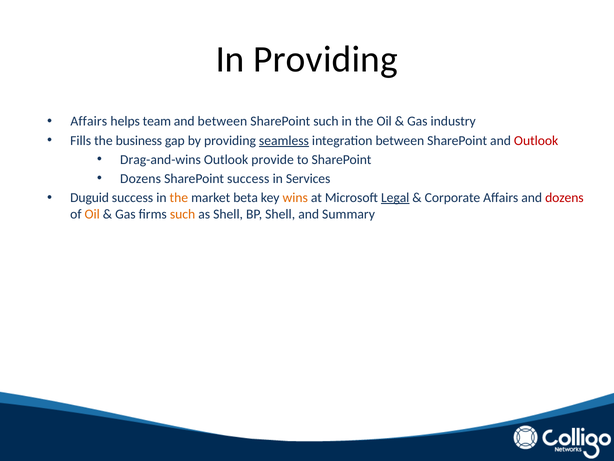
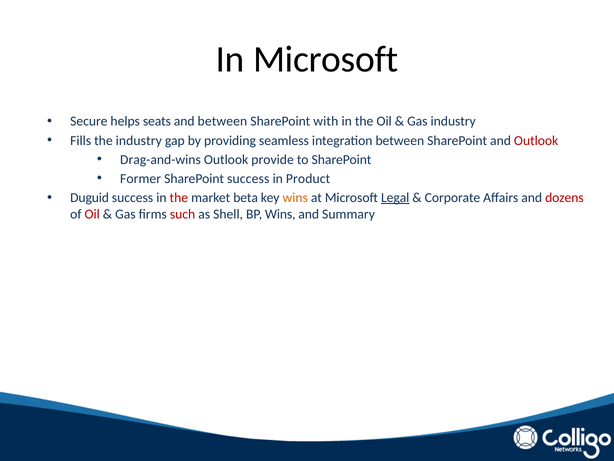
In Providing: Providing -> Microsoft
Affairs at (89, 121): Affairs -> Secure
team: team -> seats
SharePoint such: such -> with
the business: business -> industry
seamless underline: present -> none
Dozens at (141, 178): Dozens -> Former
Services: Services -> Product
the at (179, 198) colour: orange -> red
Oil at (92, 214) colour: orange -> red
such at (183, 214) colour: orange -> red
BP Shell: Shell -> Wins
